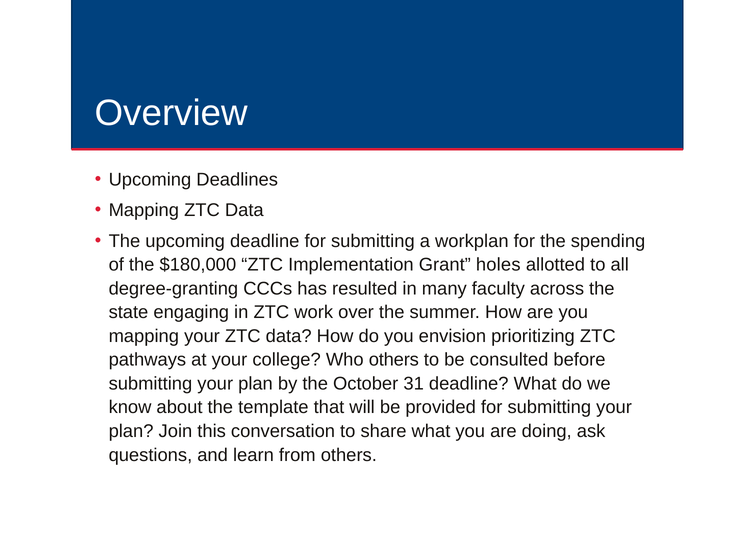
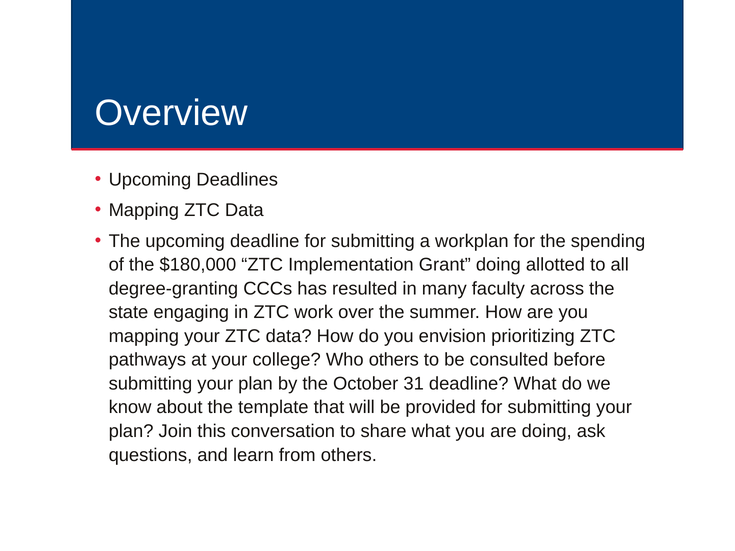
Grant holes: holes -> doing
